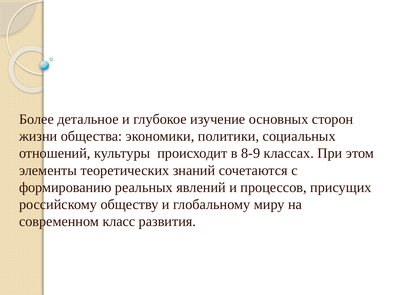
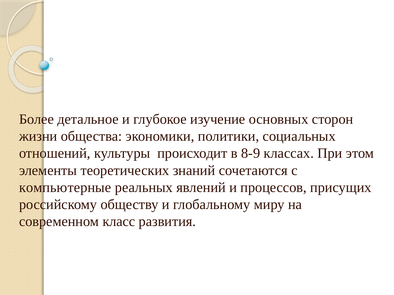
формированию: формированию -> компьютерные
